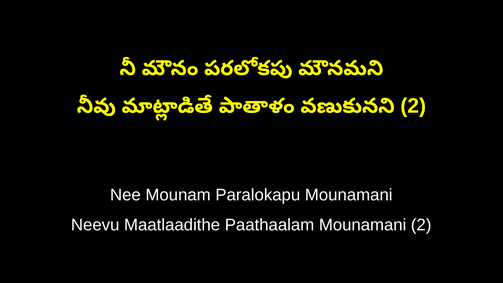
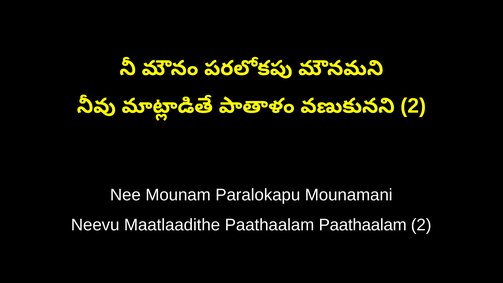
Paathaalam Mounamani: Mounamani -> Paathaalam
